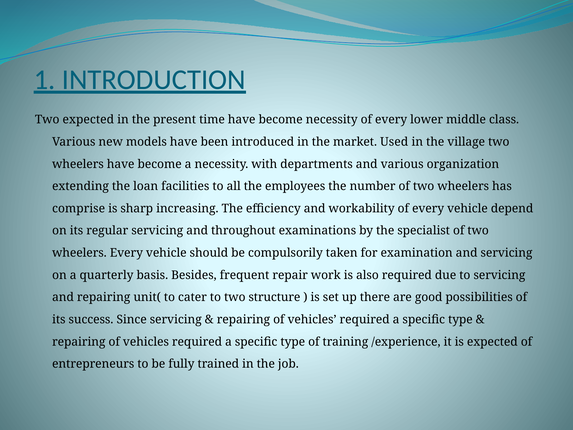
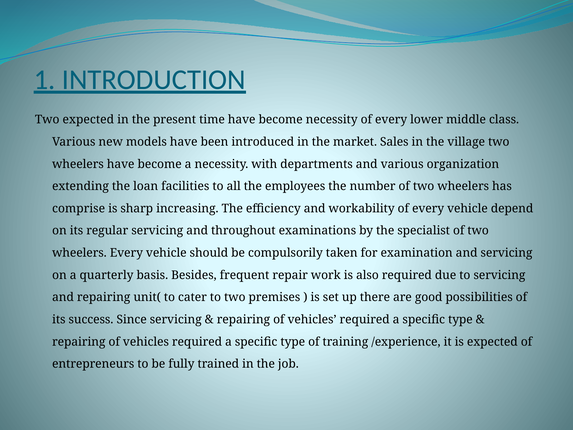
Used: Used -> Sales
structure: structure -> premises
